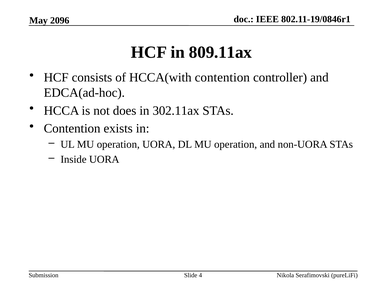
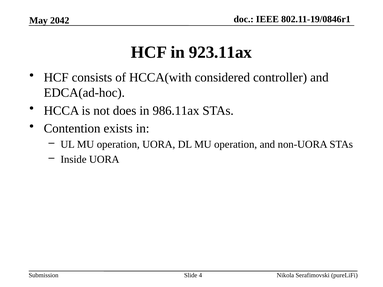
2096: 2096 -> 2042
809.11ax: 809.11ax -> 923.11ax
HCCA(with contention: contention -> considered
302.11ax: 302.11ax -> 986.11ax
